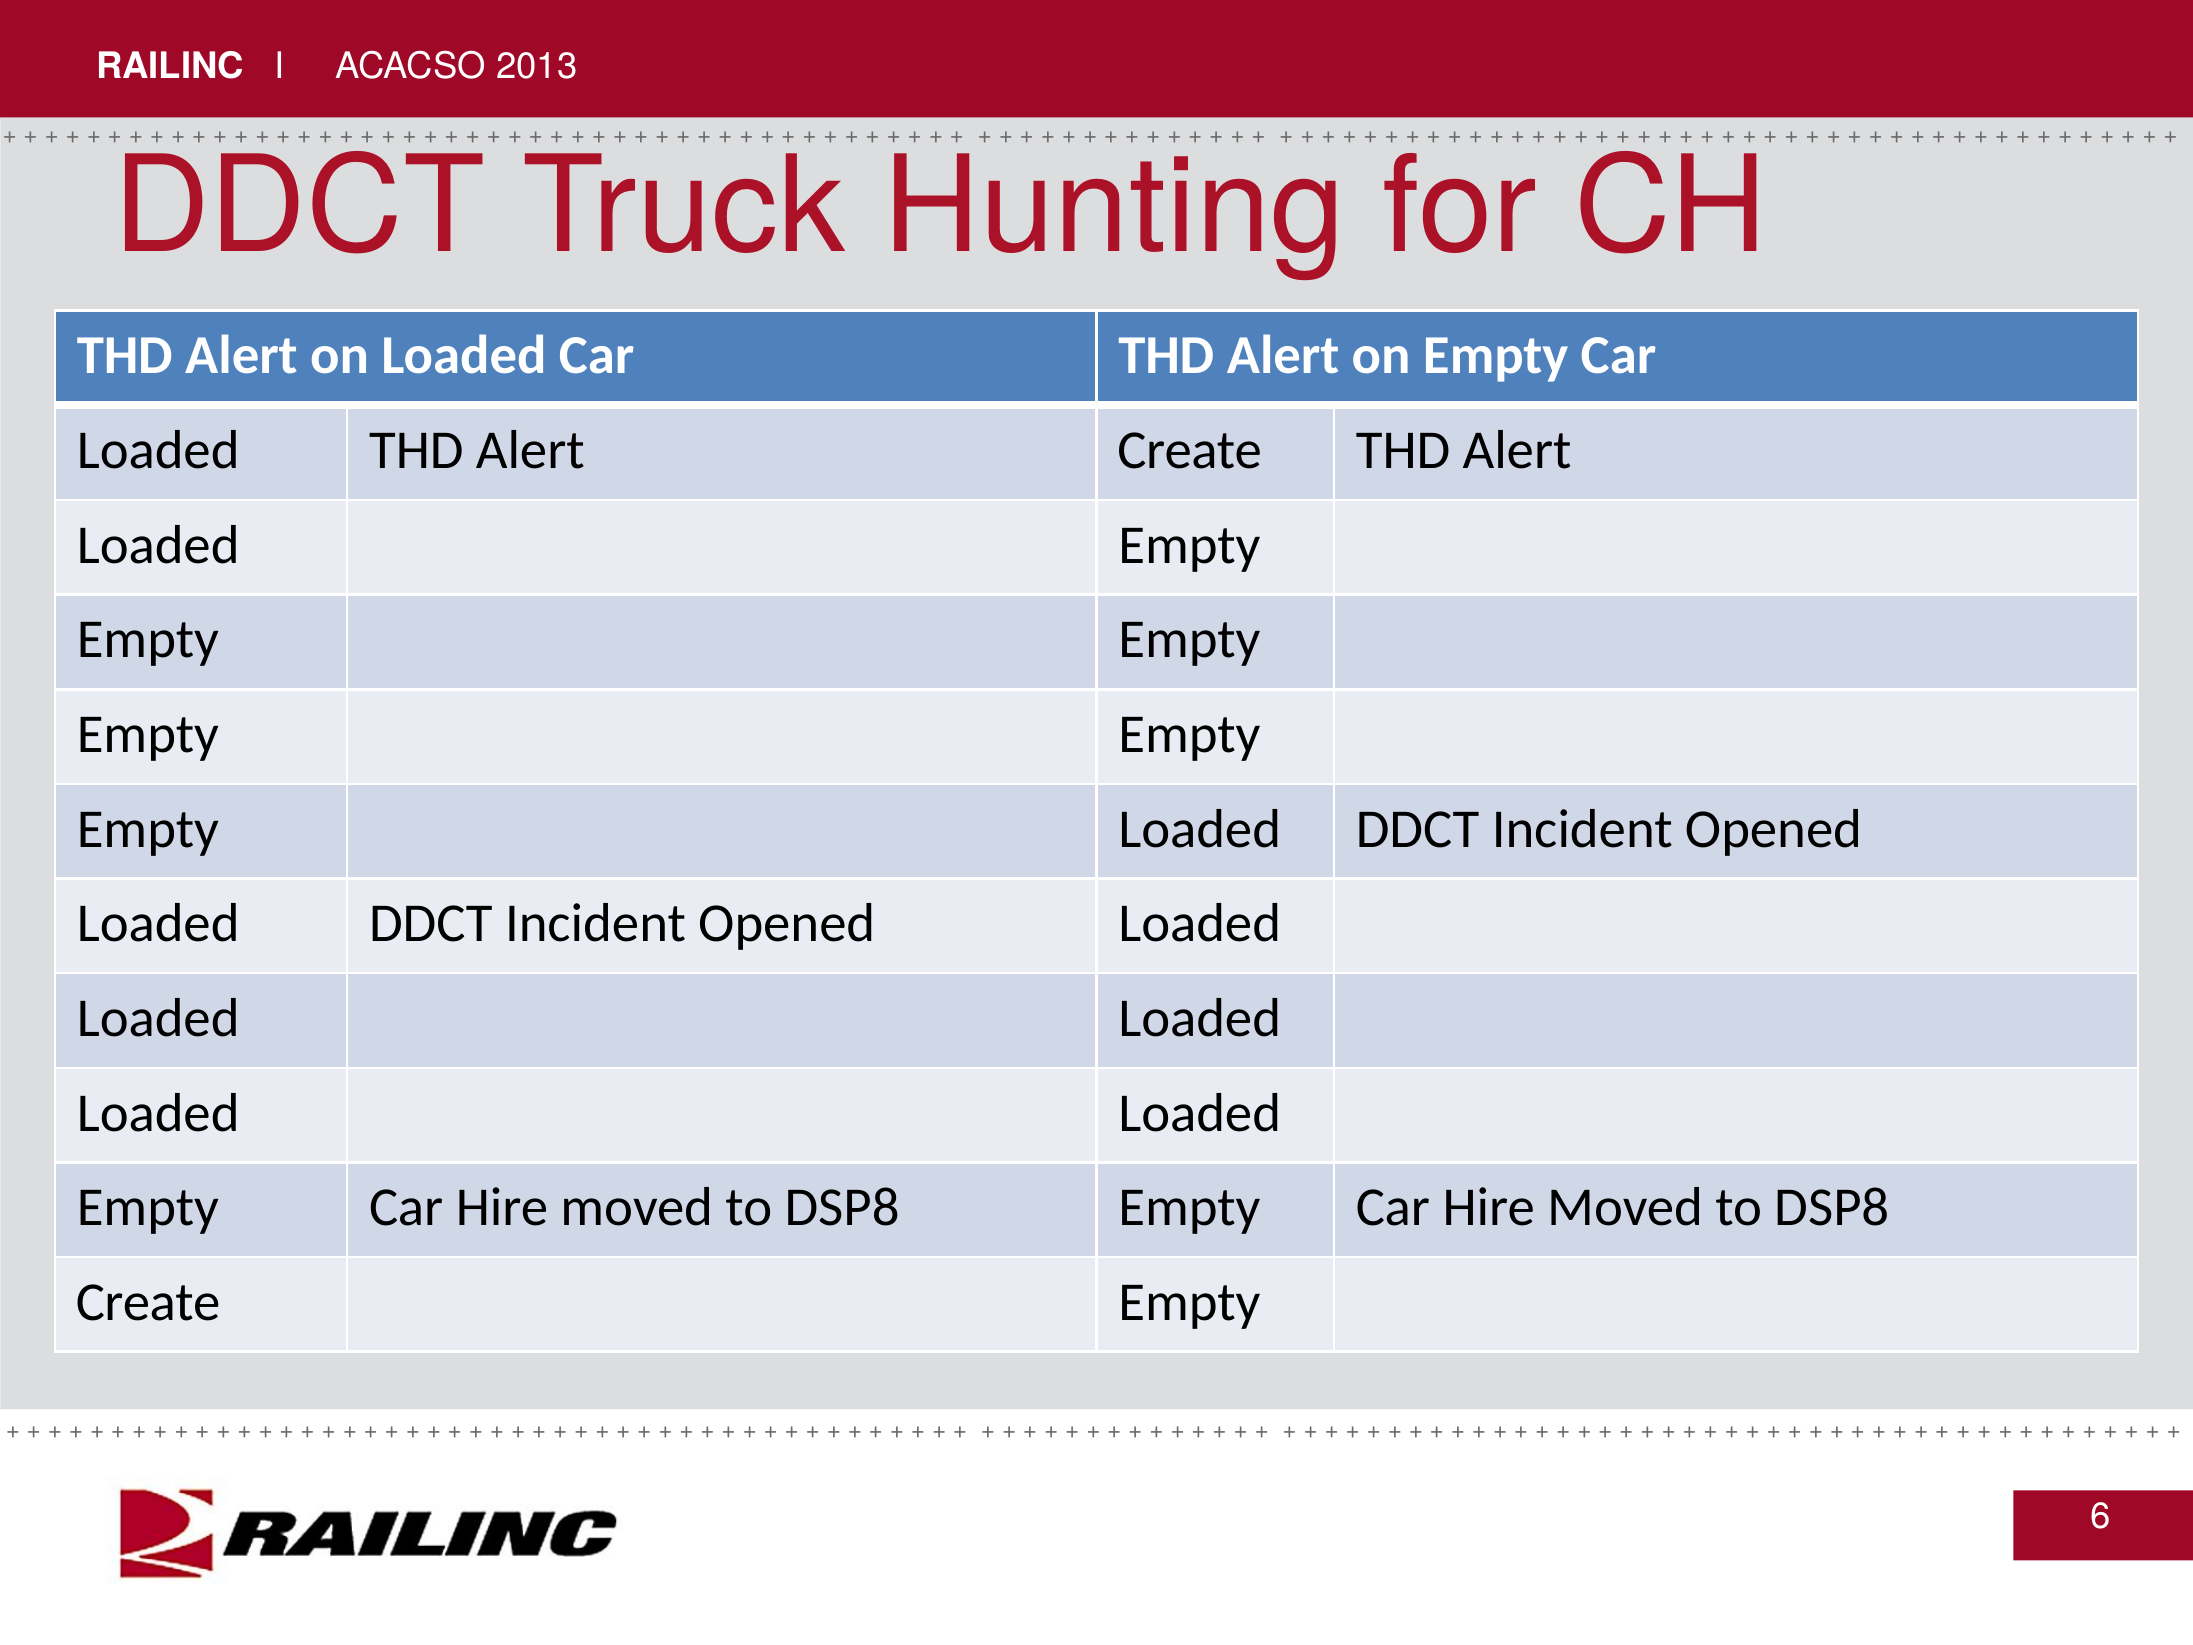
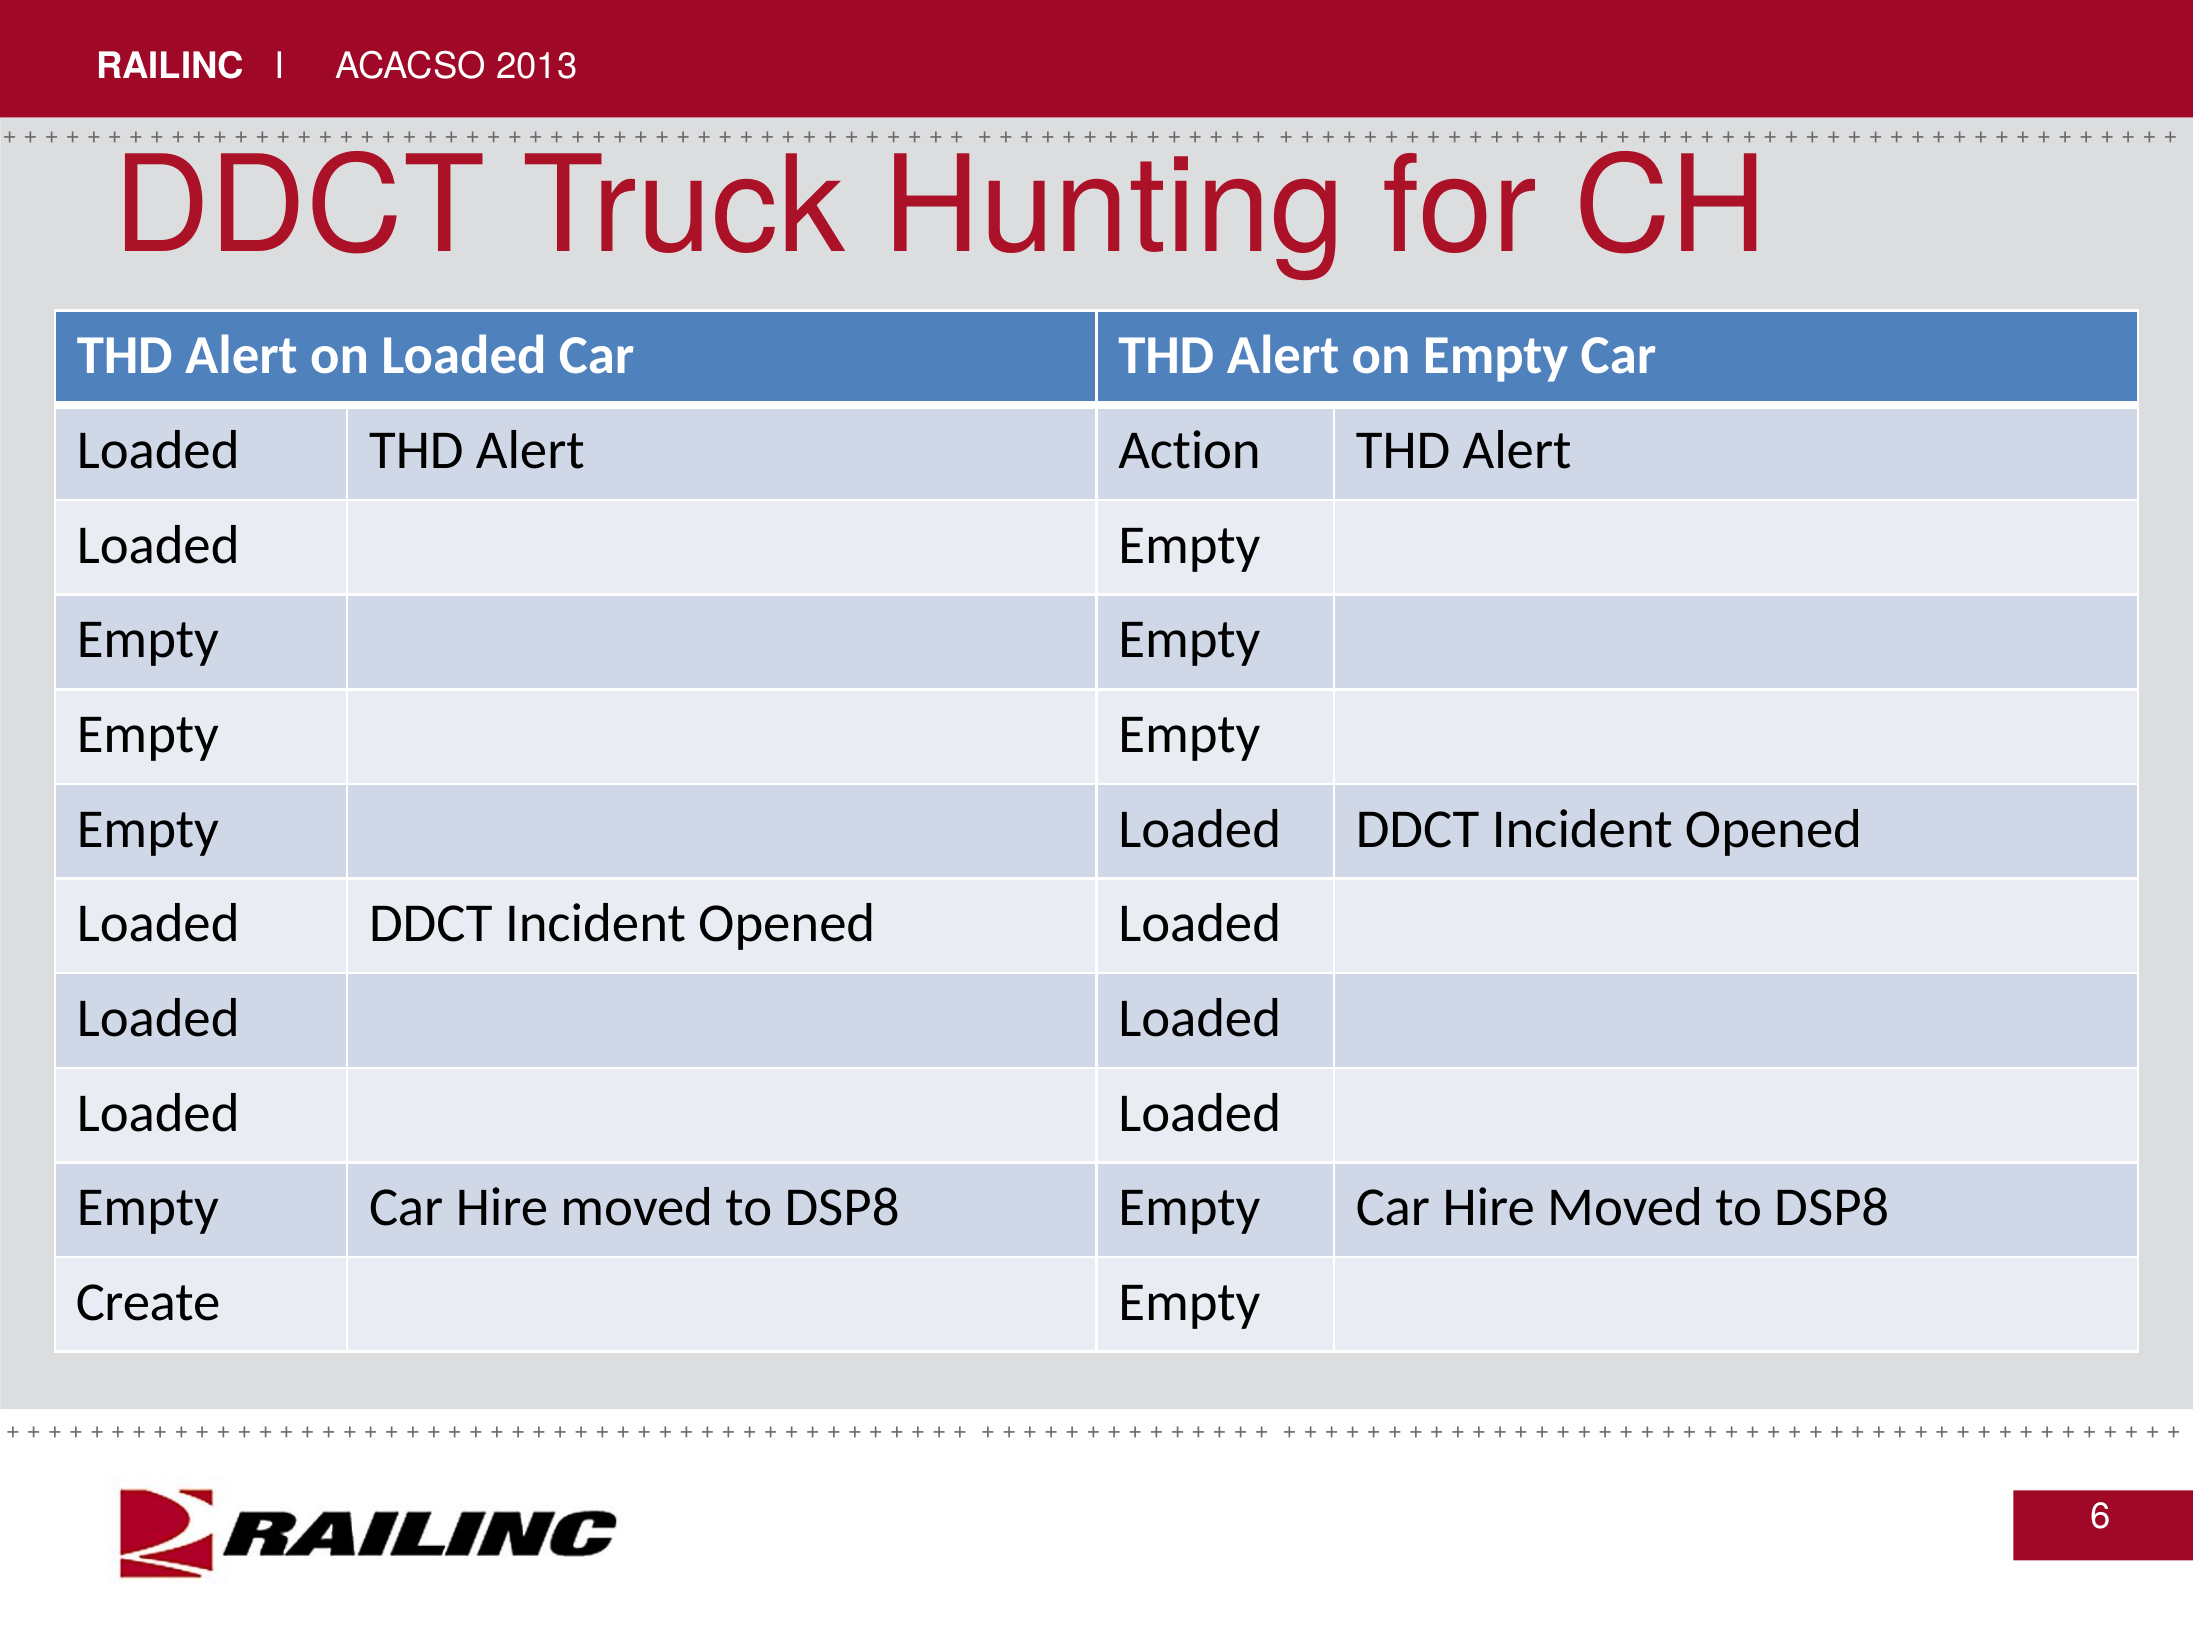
Alert Create: Create -> Action
